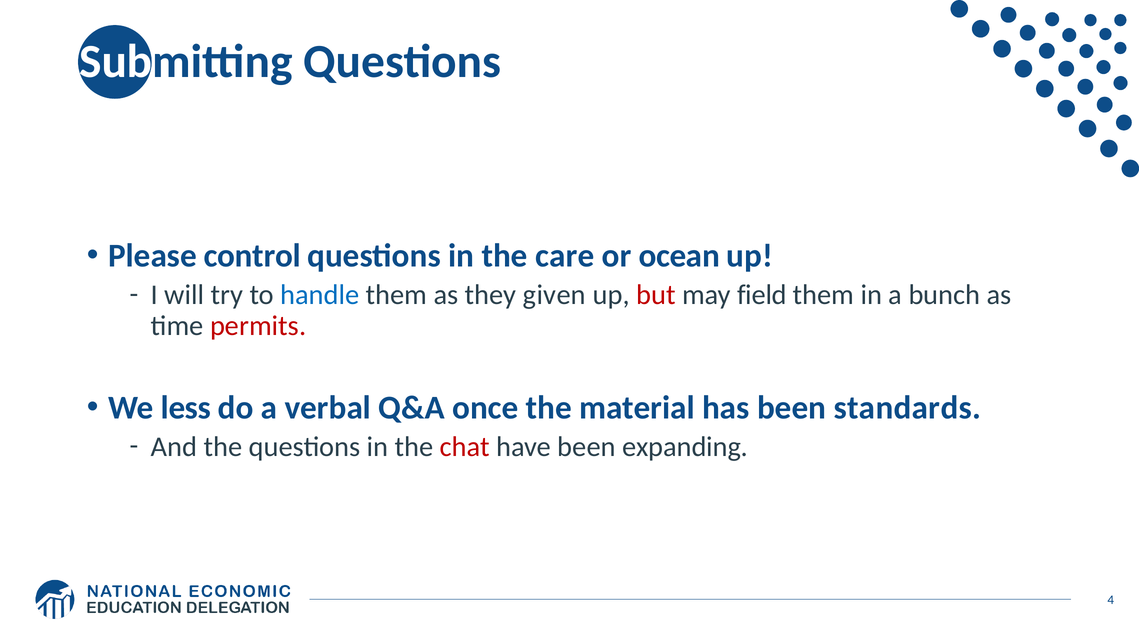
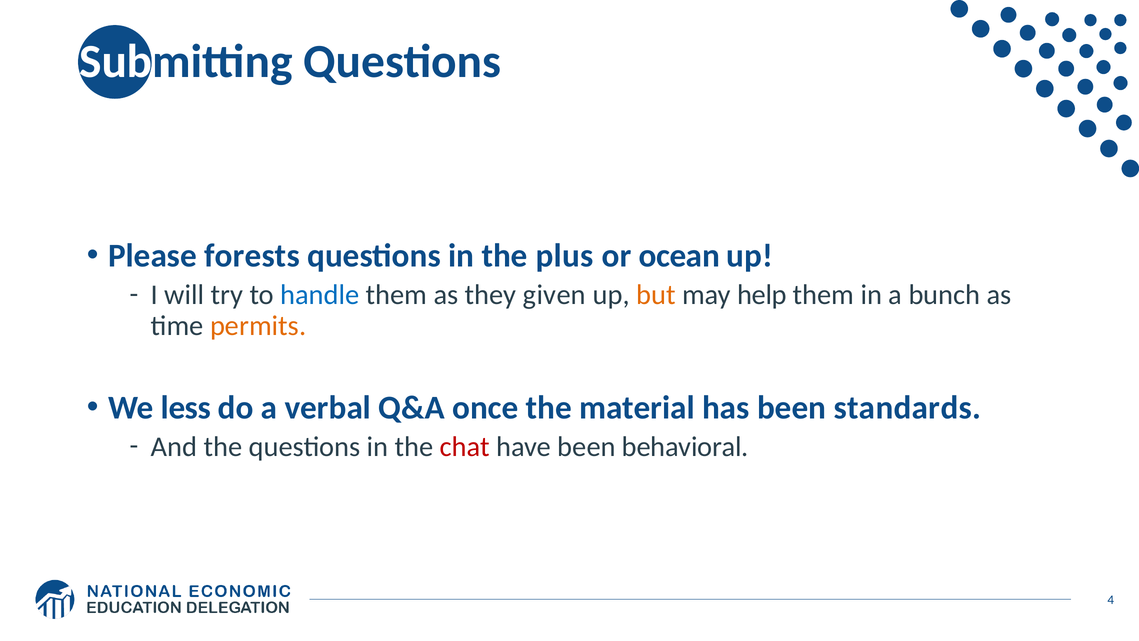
control: control -> forests
care: care -> plus
but colour: red -> orange
field: field -> help
permits colour: red -> orange
expanding: expanding -> behavioral
